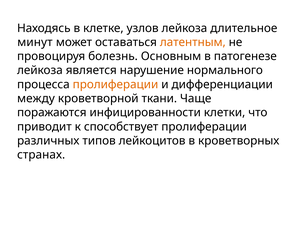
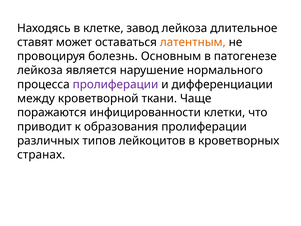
узлов: узлов -> завод
минут: минут -> ставят
пролиферации at (115, 84) colour: orange -> purple
способствует: способствует -> образования
